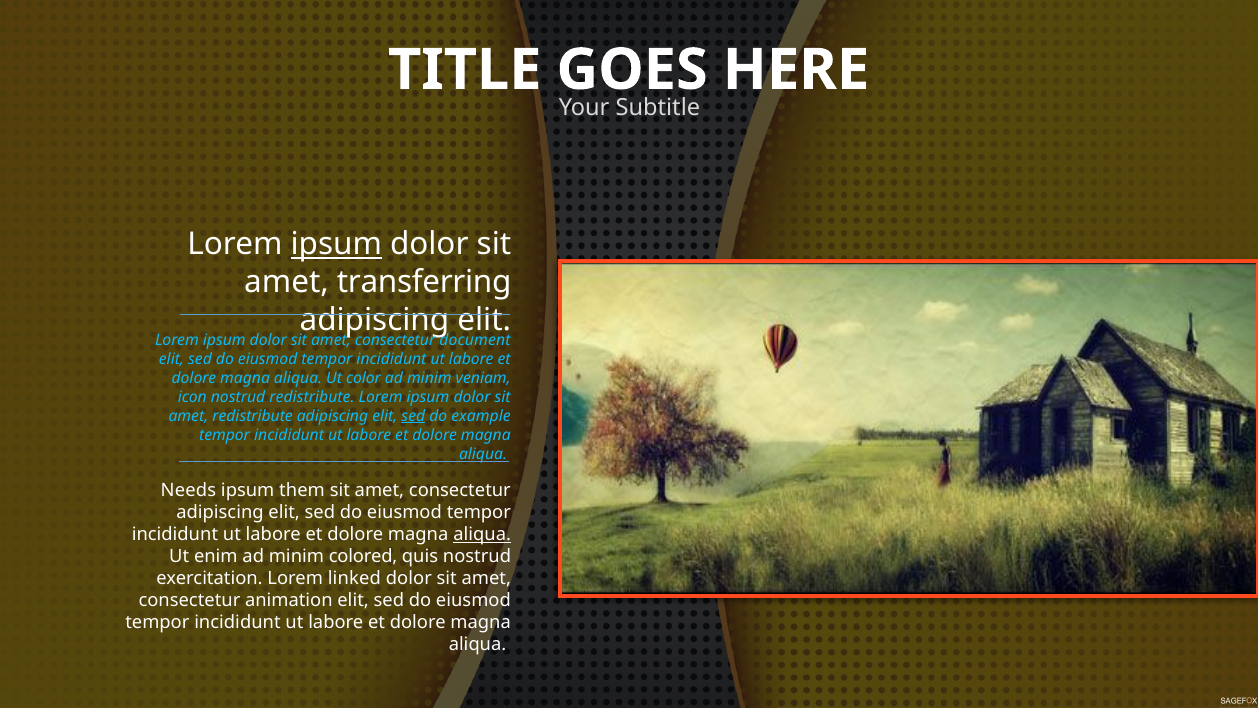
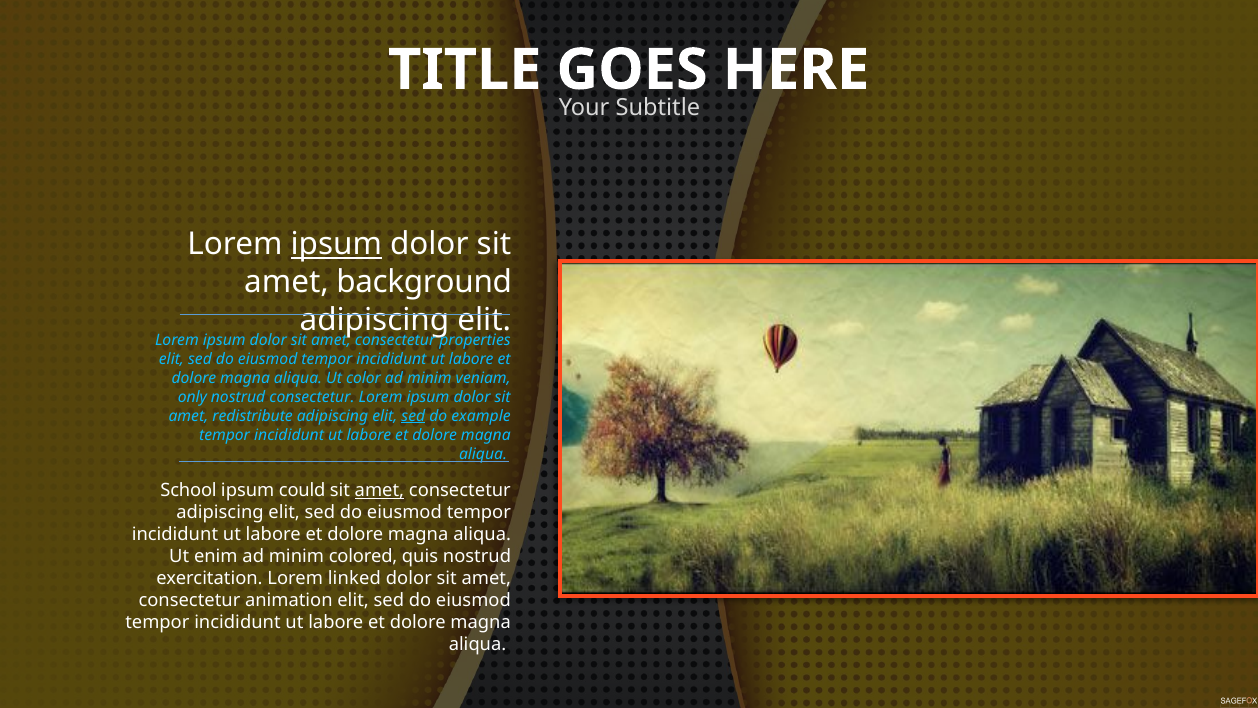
transferring: transferring -> background
document: document -> properties
icon: icon -> only
nostrud redistribute: redistribute -> consectetur
Needs: Needs -> School
them: them -> could
amet at (379, 490) underline: none -> present
aliqua at (482, 534) underline: present -> none
